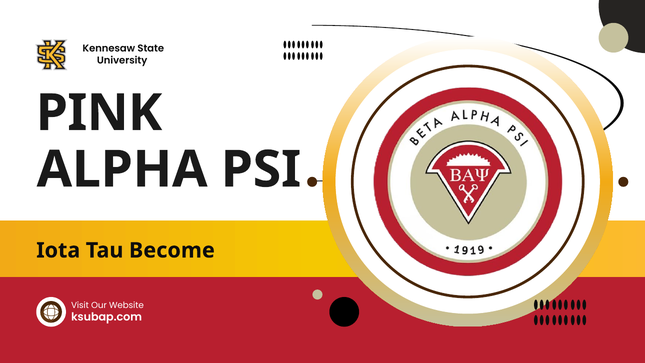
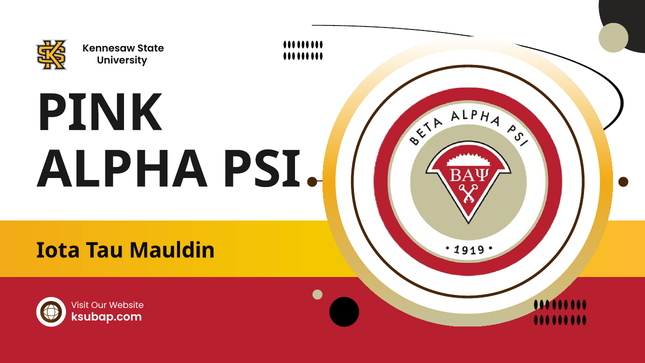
Become: Become -> Mauldin
